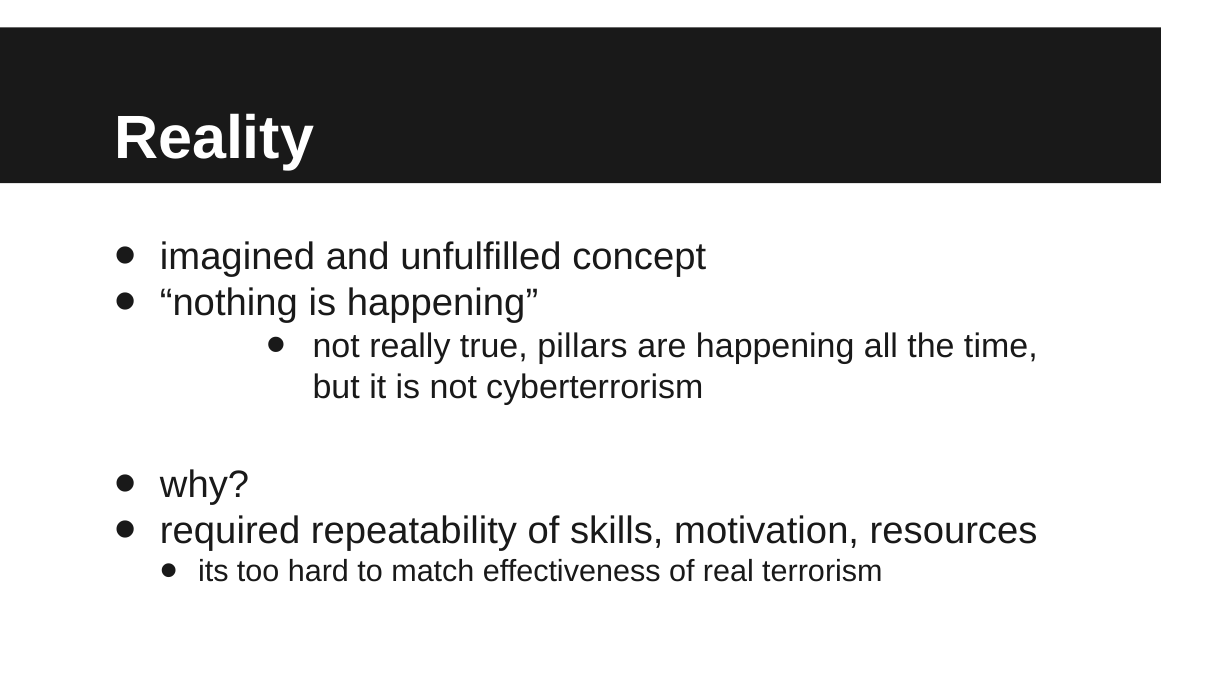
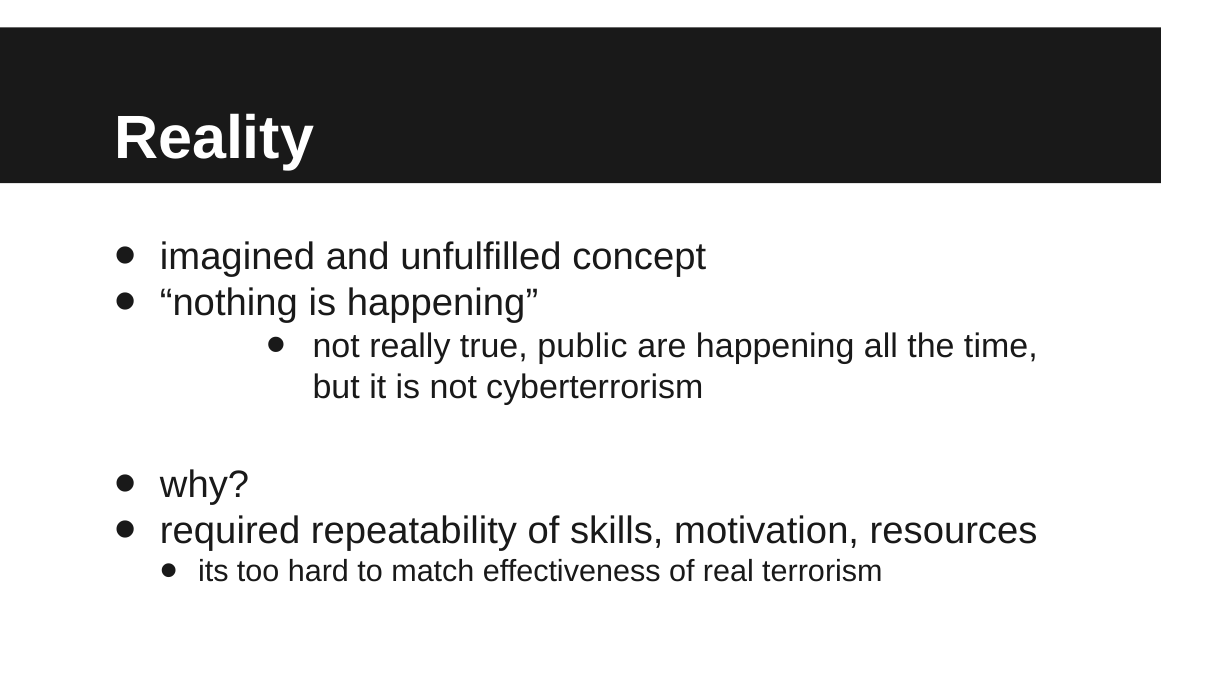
pillars: pillars -> public
